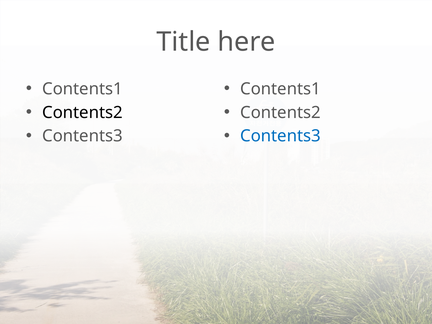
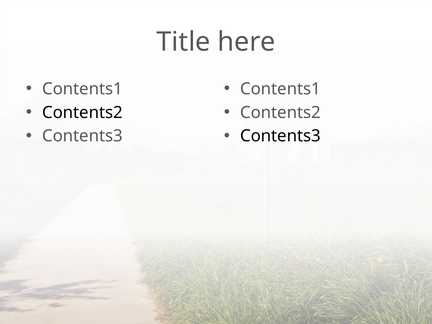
Contents3 at (280, 136) colour: blue -> black
